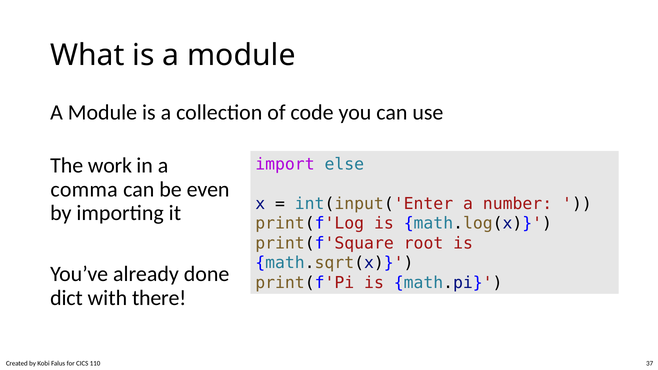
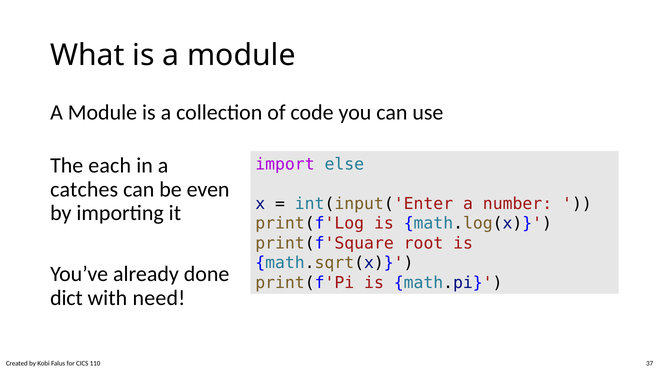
work: work -> each
comma: comma -> catches
there: there -> need
